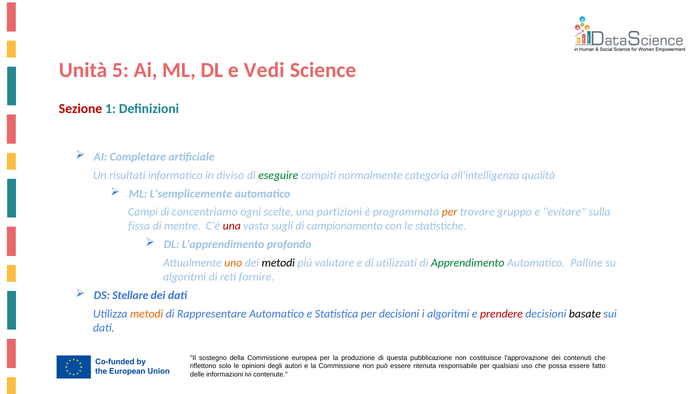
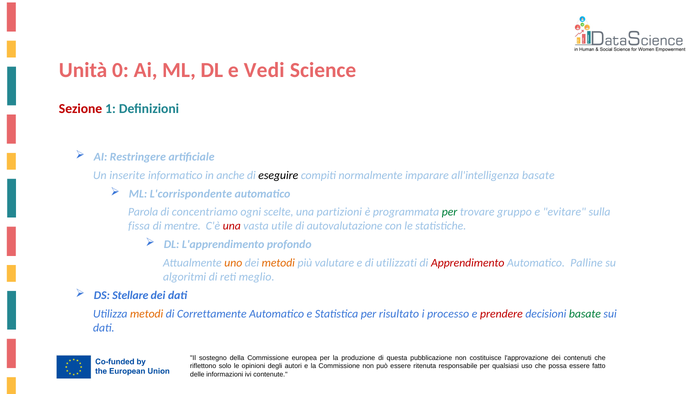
5: 5 -> 0
Completare: Completare -> Restringere
risultati: risultati -> inserite
diviso: diviso -> anche
eseguire colour: green -> black
categoria: categoria -> imparare
all'intelligenza qualità: qualità -> basate
L'semplicemente: L'semplicemente -> L'corrispondente
Campi: Campi -> Parola
per at (450, 212) colour: orange -> green
sugli: sugli -> utile
campionamento: campionamento -> autovalutazione
metodi at (278, 263) colour: black -> orange
Apprendimento colour: green -> red
fornire: fornire -> meglio
Rappresentare: Rappresentare -> Correttamente
per decisioni: decisioni -> risultato
i algoritmi: algoritmi -> processo
basate at (585, 313) colour: black -> green
